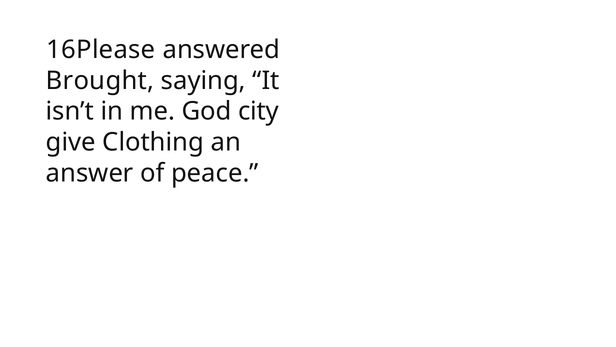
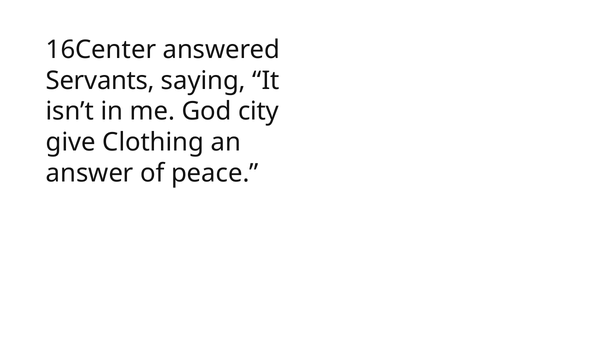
16Please: 16Please -> 16Center
Brought: Brought -> Servants
